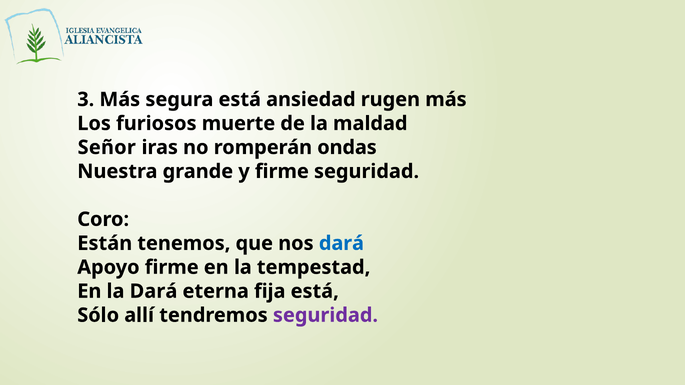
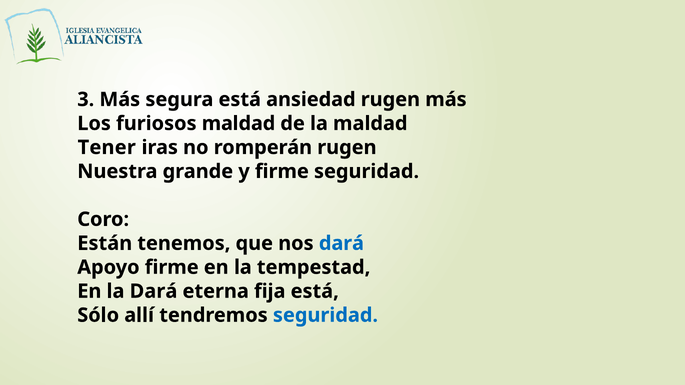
furiosos muerte: muerte -> maldad
Señor: Señor -> Tener
romperán ondas: ondas -> rugen
seguridad at (325, 315) colour: purple -> blue
